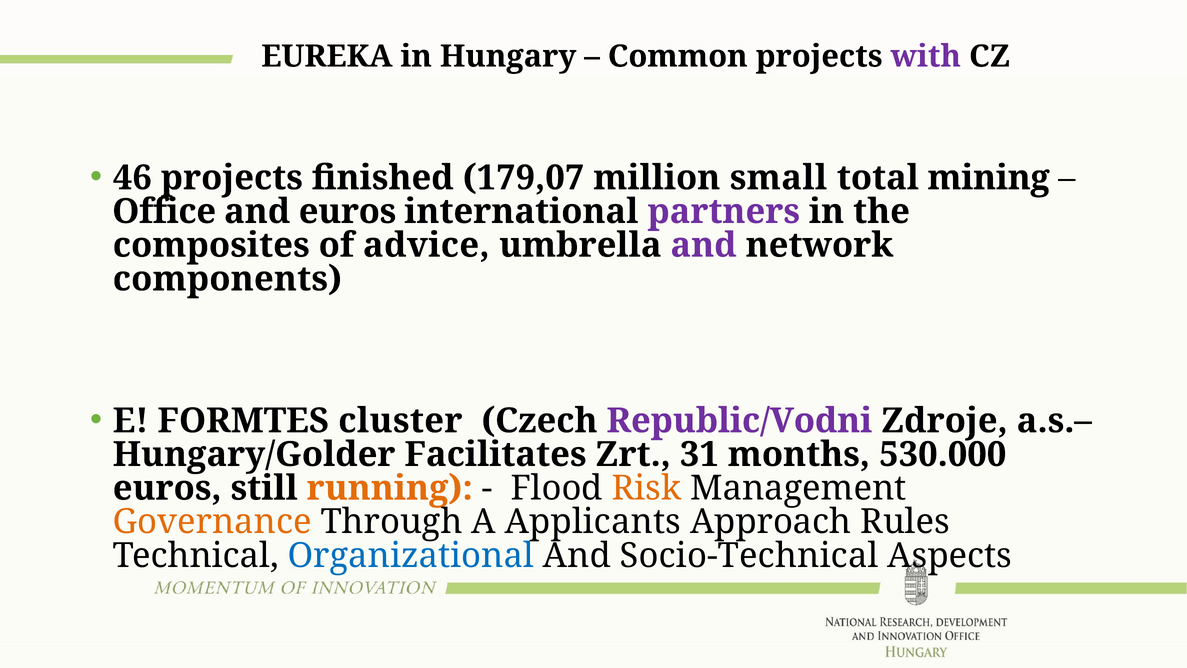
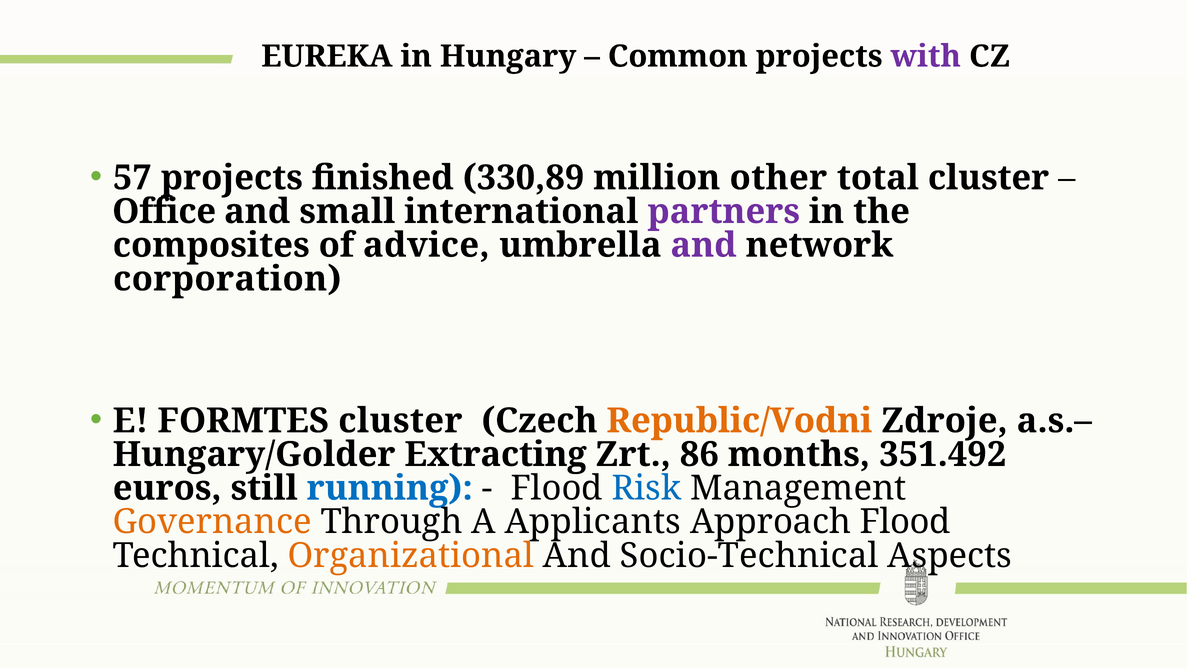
46: 46 -> 57
179,07: 179,07 -> 330,89
small: small -> other
total mining: mining -> cluster
and euros: euros -> small
components: components -> corporation
Republic/Vodni colour: purple -> orange
Facilitates: Facilitates -> Extracting
31: 31 -> 86
530.000: 530.000 -> 351.492
running colour: orange -> blue
Risk colour: orange -> blue
Approach Rules: Rules -> Flood
Organizational colour: blue -> orange
